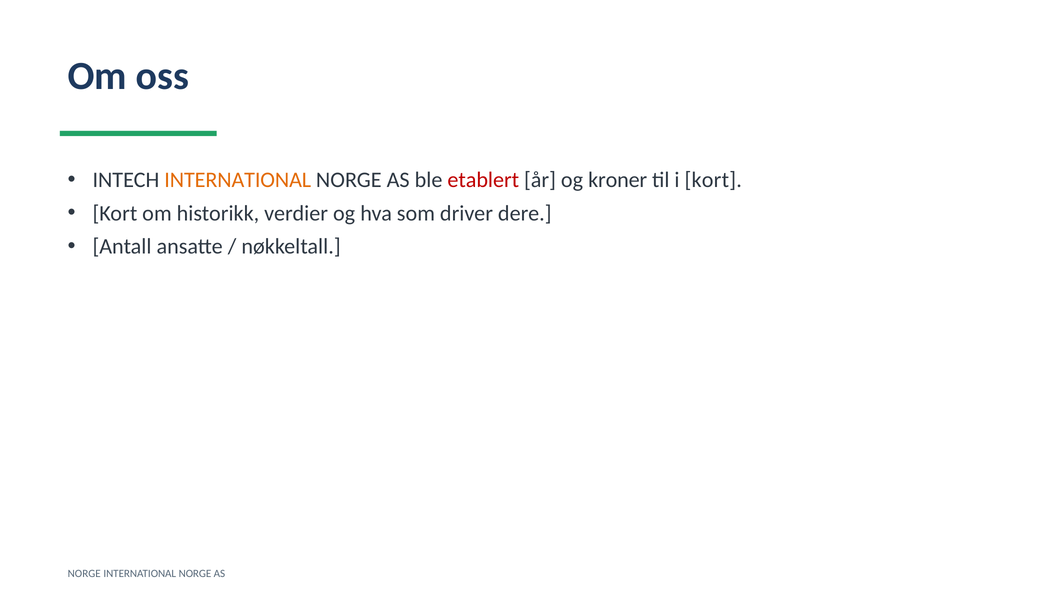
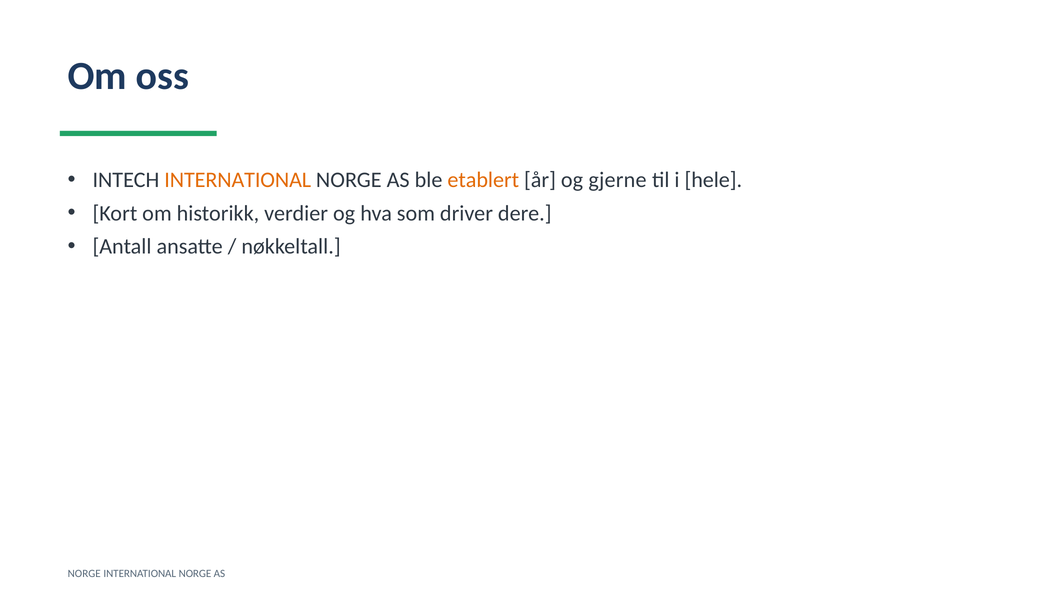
etablert colour: red -> orange
kroner: kroner -> gjerne
i kort: kort -> hele
